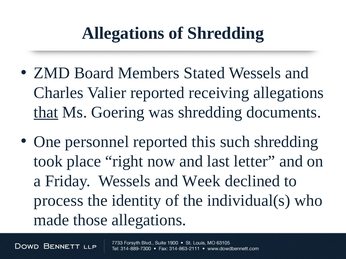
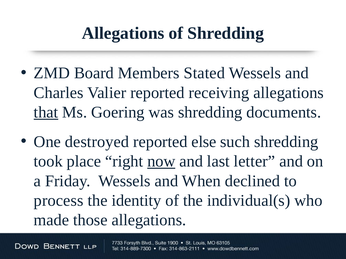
personnel: personnel -> destroyed
this: this -> else
now underline: none -> present
Week: Week -> When
